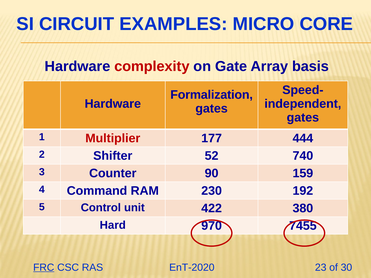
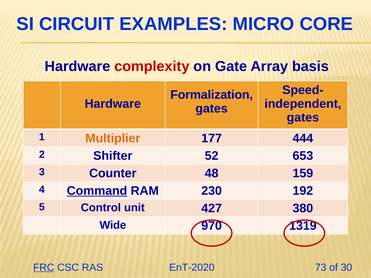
Multiplier colour: red -> orange
740: 740 -> 653
90: 90 -> 48
Command underline: none -> present
422: 422 -> 427
Hard: Hard -> Wide
7455: 7455 -> 1319
23: 23 -> 73
